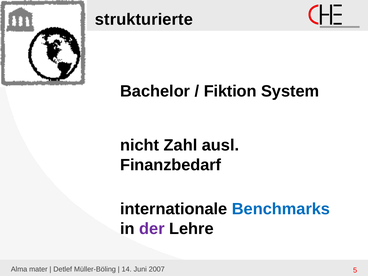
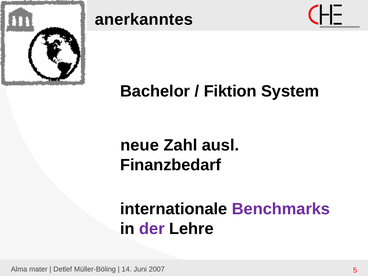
strukturierte: strukturierte -> anerkanntes
nicht: nicht -> neue
Benchmarks colour: blue -> purple
